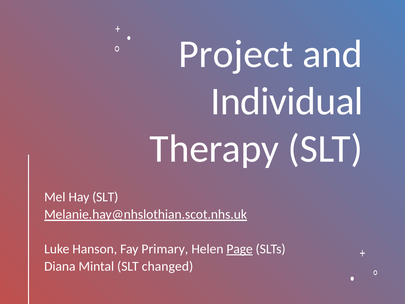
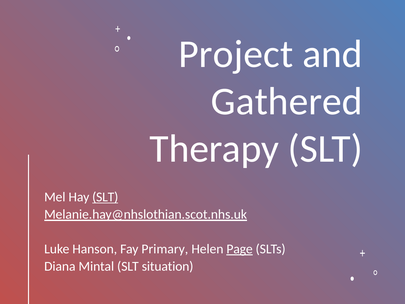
Individual: Individual -> Gathered
SLT at (105, 197) underline: none -> present
changed: changed -> situation
